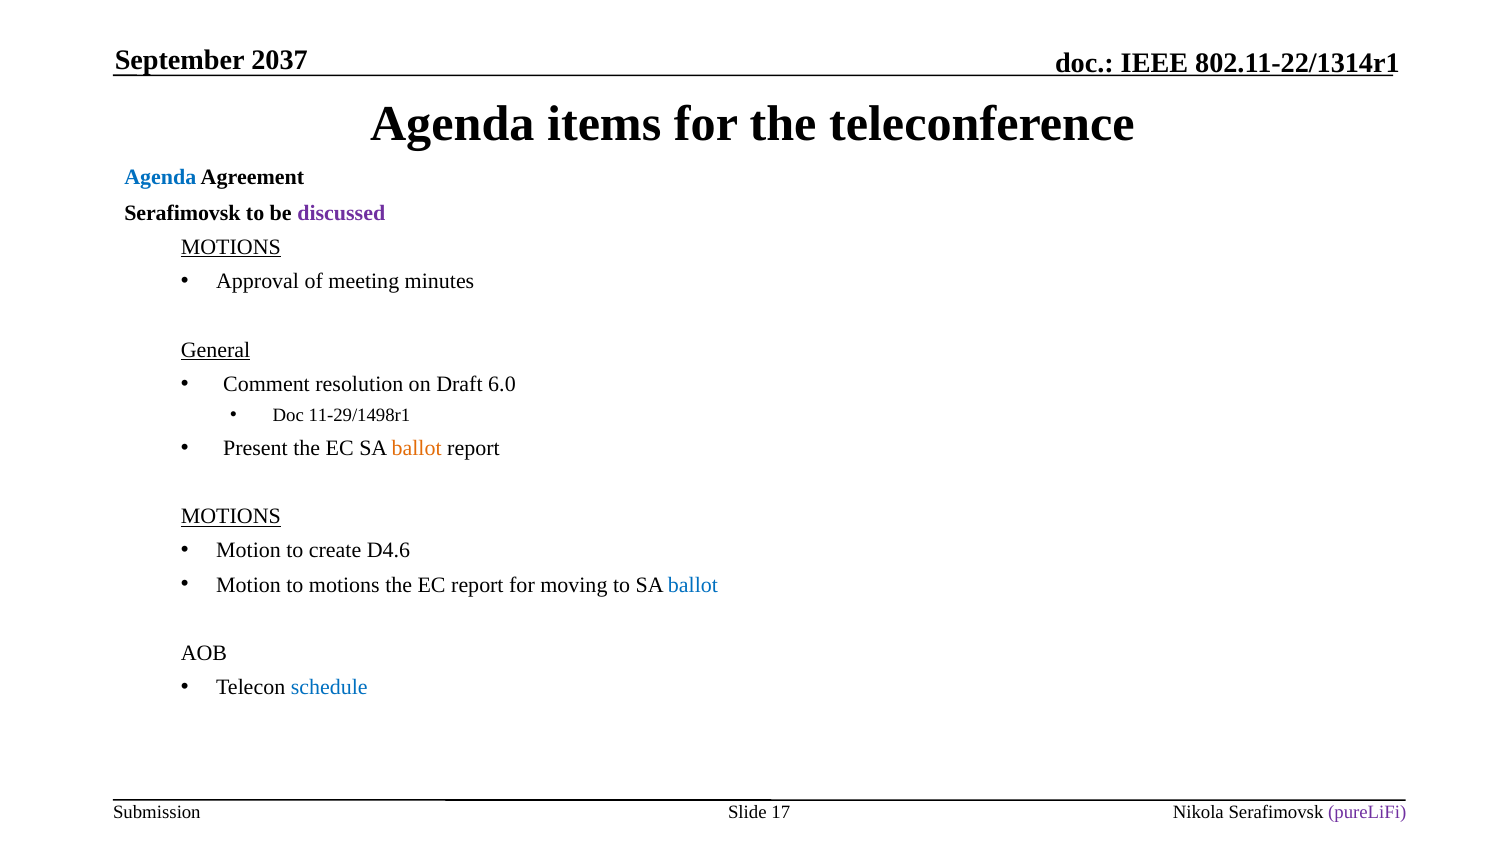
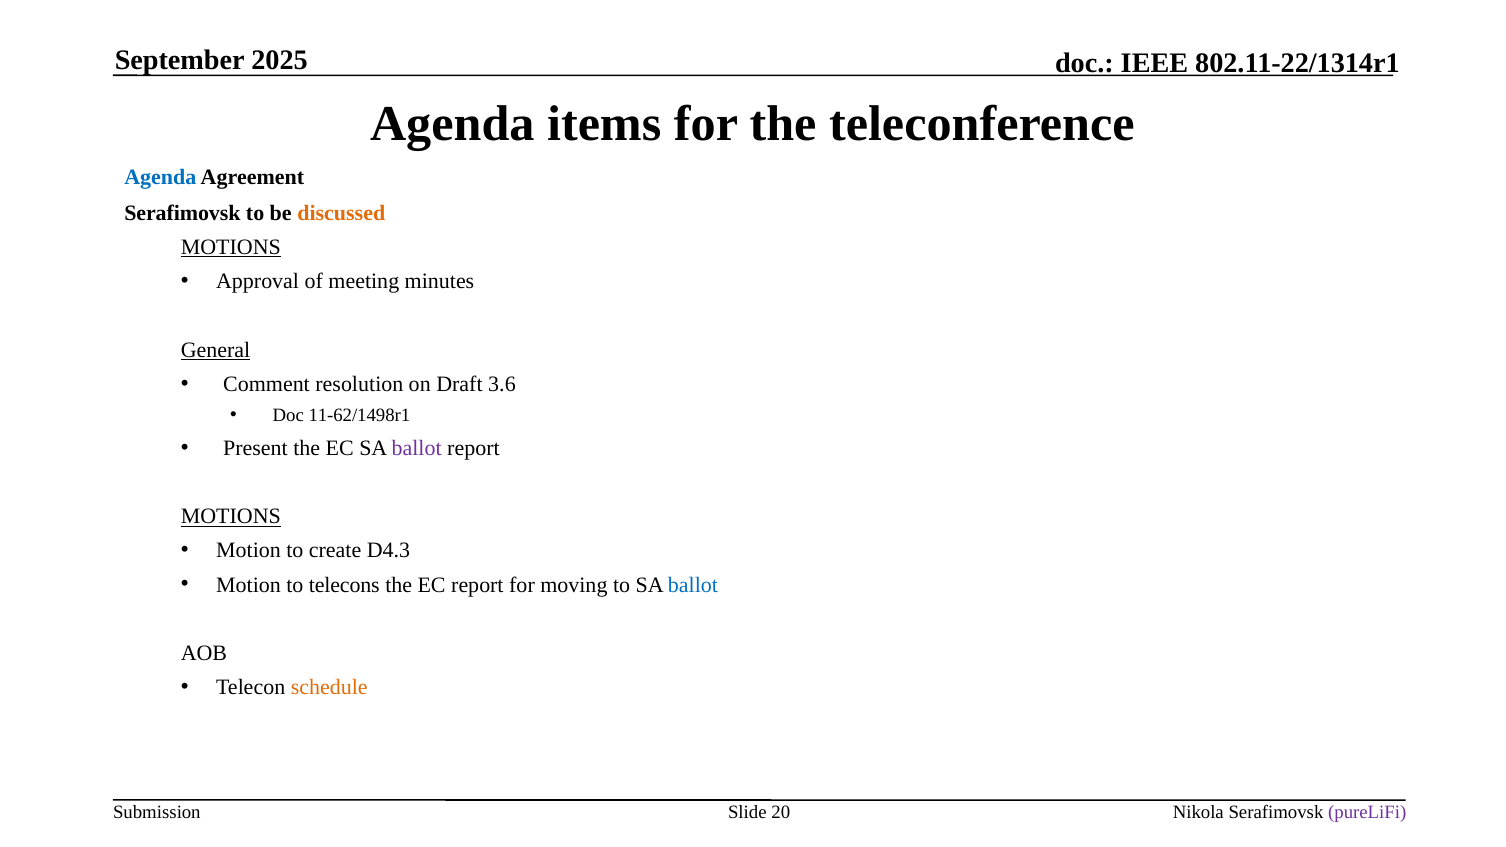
2037: 2037 -> 2025
discussed colour: purple -> orange
6.0: 6.0 -> 3.6
11-29/1498r1: 11-29/1498r1 -> 11-62/1498r1
ballot at (417, 448) colour: orange -> purple
D4.6: D4.6 -> D4.3
to motions: motions -> telecons
schedule colour: blue -> orange
17: 17 -> 20
